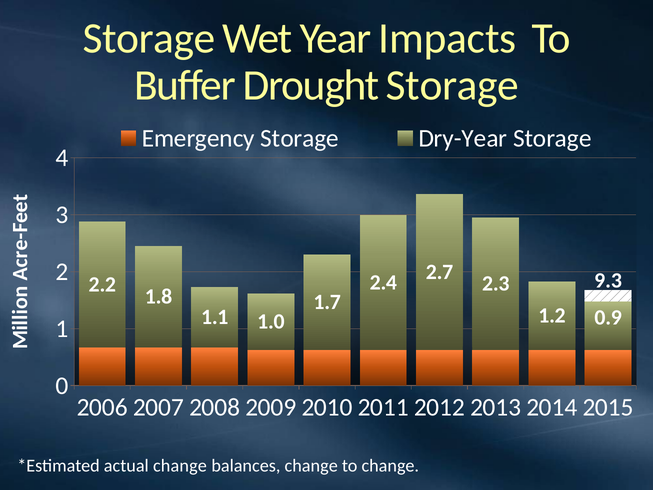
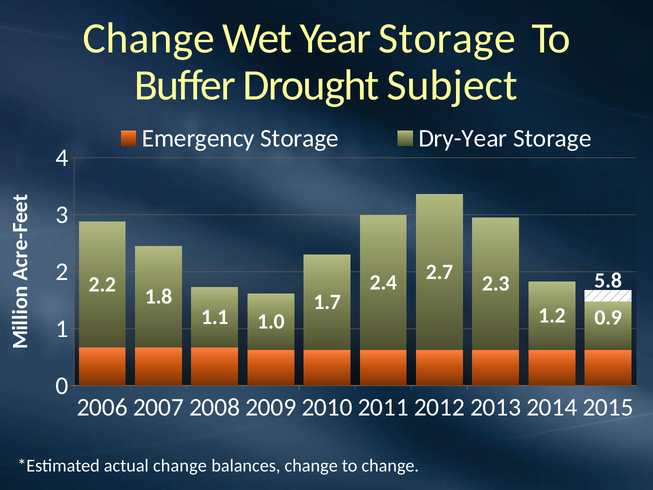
Storage at (149, 38): Storage -> Change
Year Impacts: Impacts -> Storage
Drought Storage: Storage -> Subject
9.3: 9.3 -> 5.8
